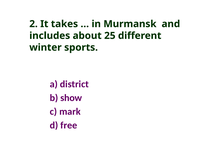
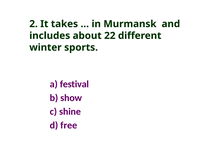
25: 25 -> 22
district: district -> festival
mark: mark -> shine
